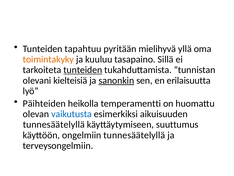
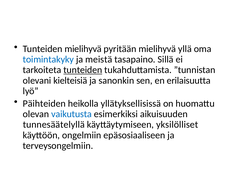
Tunteiden tapahtuu: tapahtuu -> mielihyvä
toimintakyky colour: orange -> blue
kuuluu: kuuluu -> meistä
sanonkin underline: present -> none
temperamentti: temperamentti -> yllätyksellisissä
suuttumus: suuttumus -> yksilölliset
ongelmiin tunnesäätelyllä: tunnesäätelyllä -> epäsosiaaliseen
